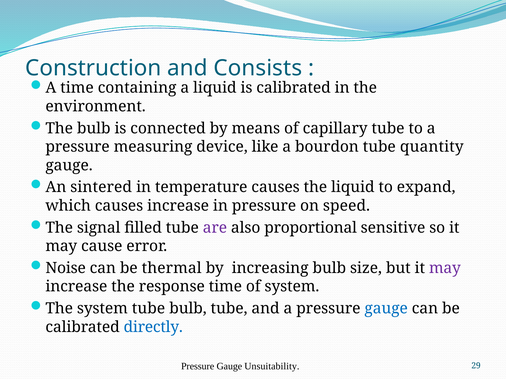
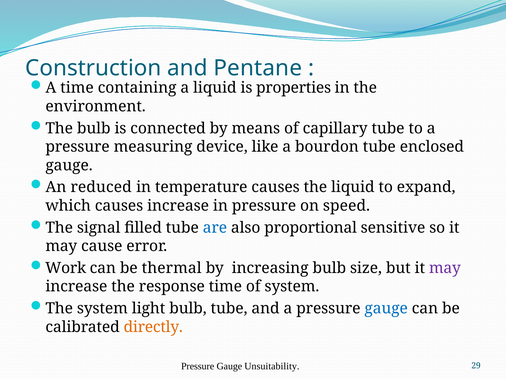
Consists: Consists -> Pentane
is calibrated: calibrated -> properties
quantity: quantity -> enclosed
sintered: sintered -> reduced
are colour: purple -> blue
Noise: Noise -> Work
system tube: tube -> light
directly colour: blue -> orange
